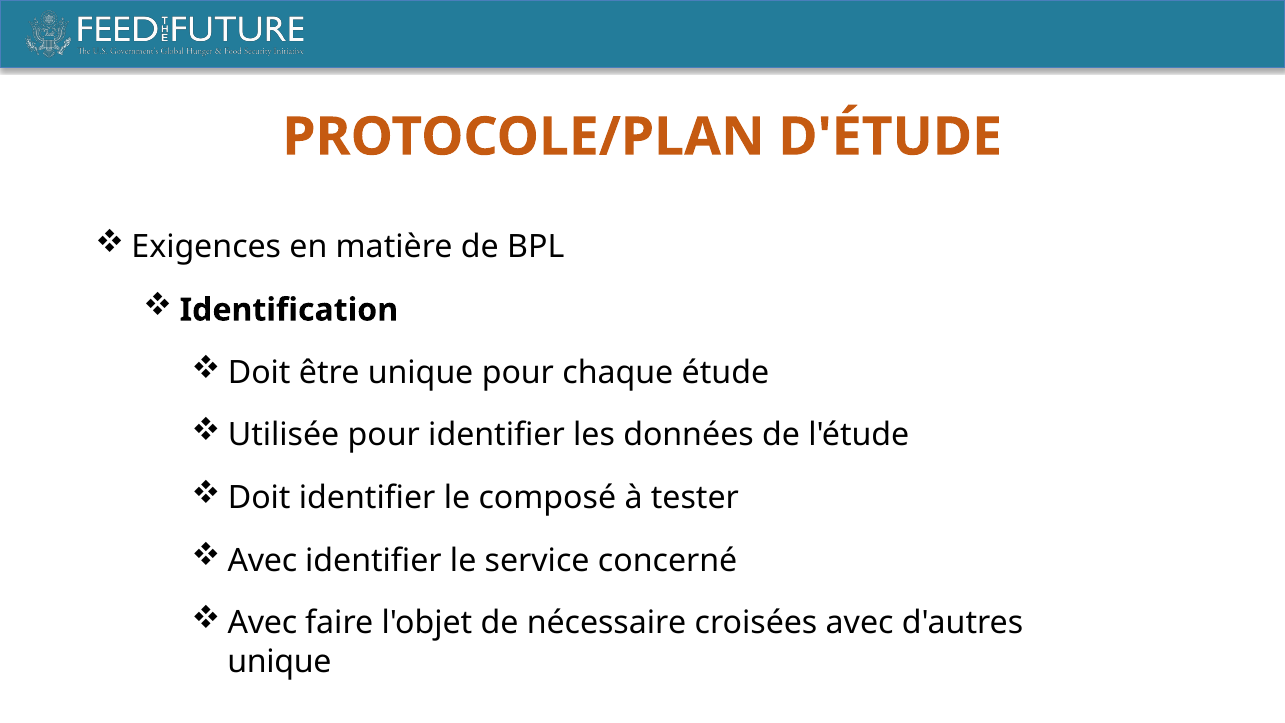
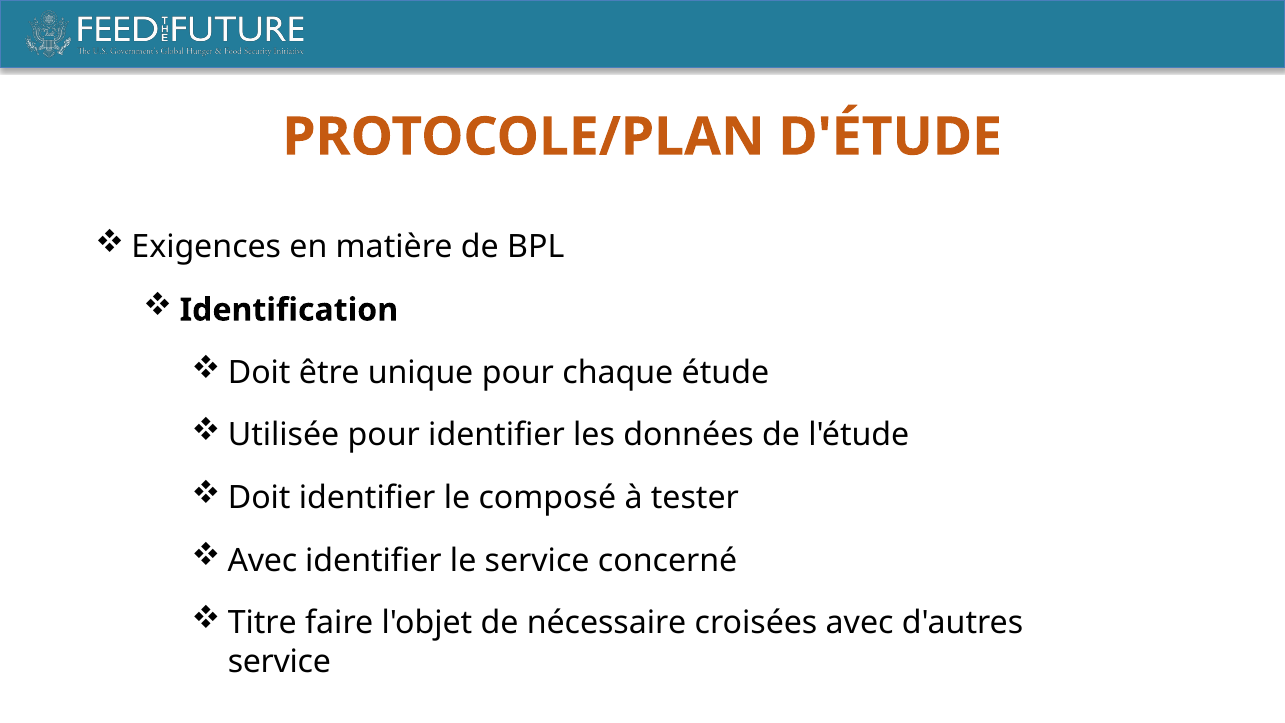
Avec at (262, 623): Avec -> Titre
unique at (279, 662): unique -> service
